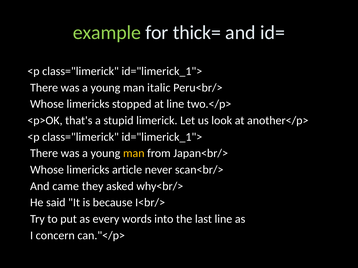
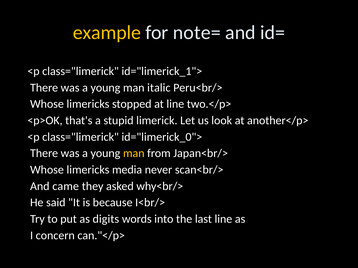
example colour: light green -> yellow
thick=: thick= -> note=
id="limerick_1"> at (162, 137): id="limerick_1"> -> id="limerick_0">
article: article -> media
every: every -> digits
